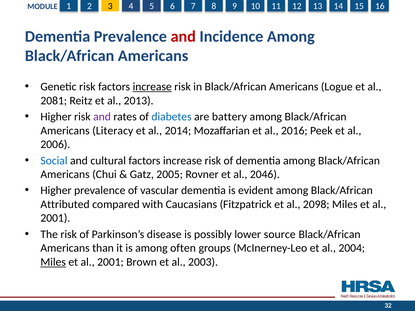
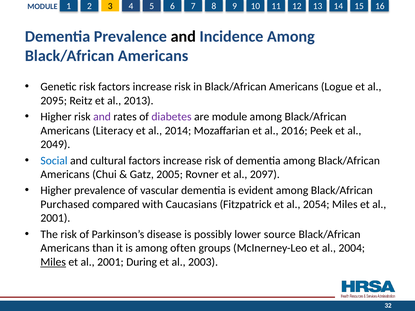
and at (183, 36) colour: red -> black
increase at (152, 87) underline: present -> none
2081: 2081 -> 2095
diabetes colour: blue -> purple
are battery: battery -> module
2006: 2006 -> 2049
2046: 2046 -> 2097
Attributed: Attributed -> Purchased
2098: 2098 -> 2054
Brown: Brown -> During
